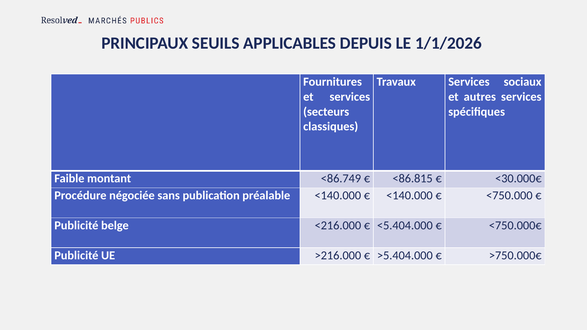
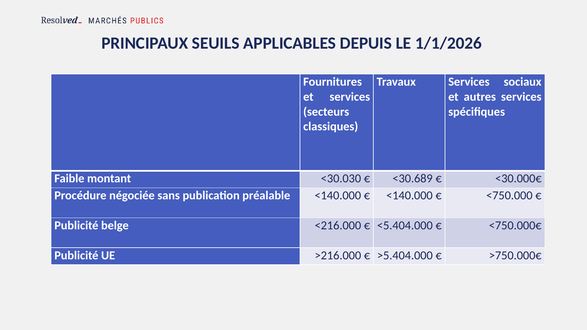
<86.749: <86.749 -> <30.030
<86.815: <86.815 -> <30.689
